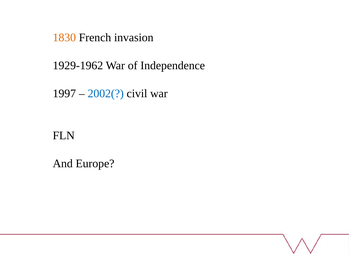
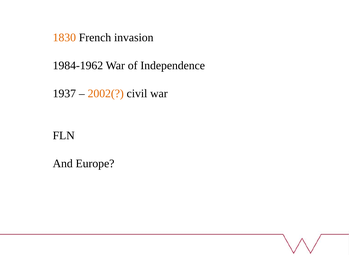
1929-1962: 1929-1962 -> 1984-1962
1997: 1997 -> 1937
2002( colour: blue -> orange
